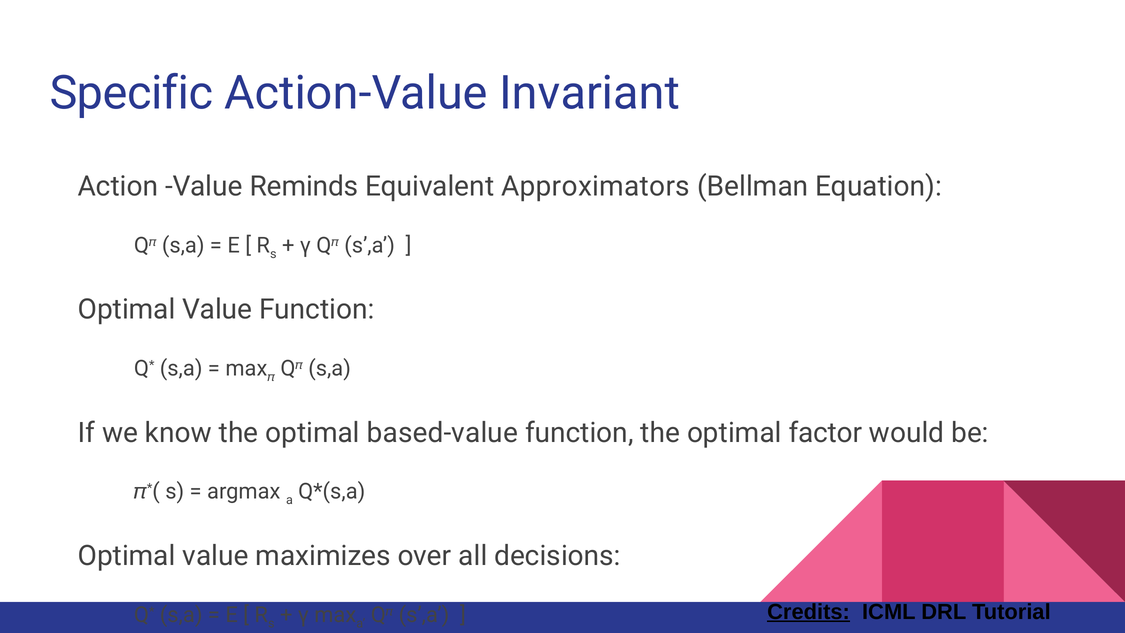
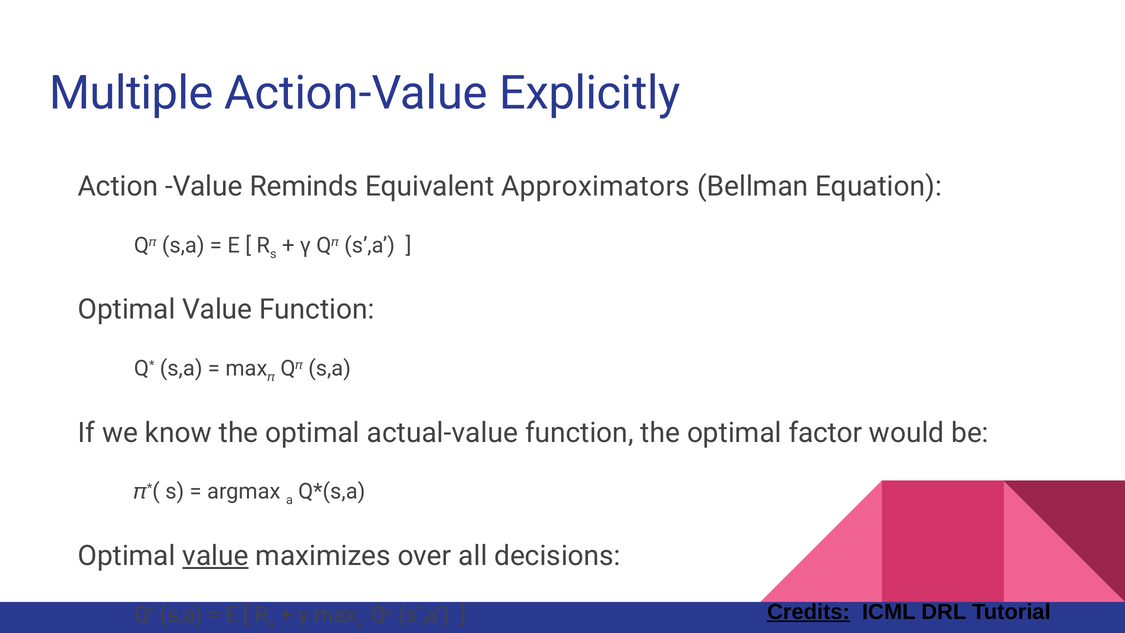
Specific: Specific -> Multiple
Invariant: Invariant -> Explicitly
based-value: based-value -> actual-value
value at (215, 556) underline: none -> present
